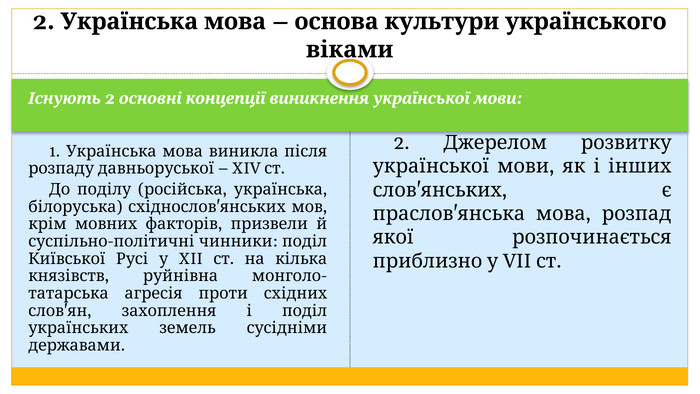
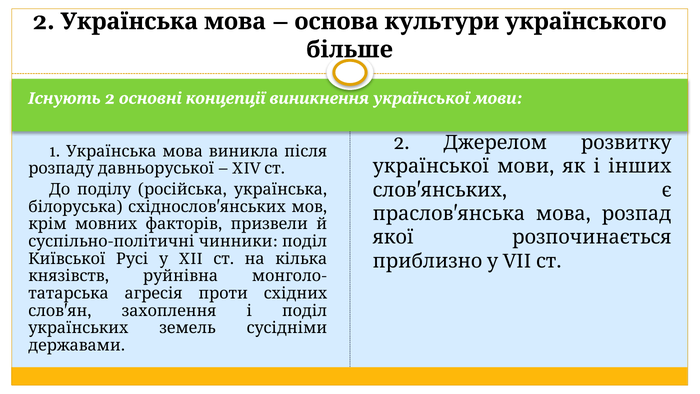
віками: віками -> більше
